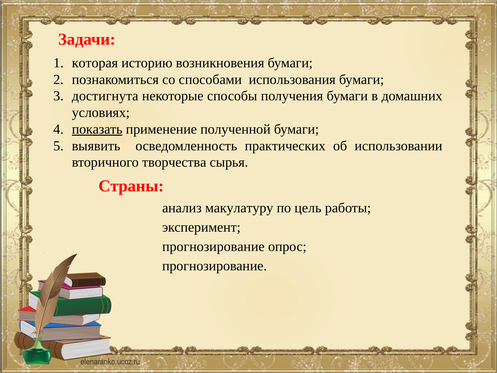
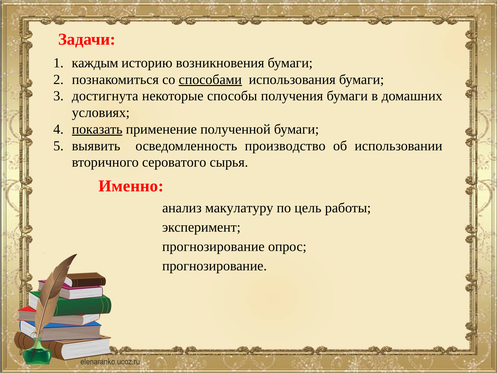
которая: которая -> каждым
способами underline: none -> present
практических: практических -> производство
творчества: творчества -> сероватого
Страны: Страны -> Именно
